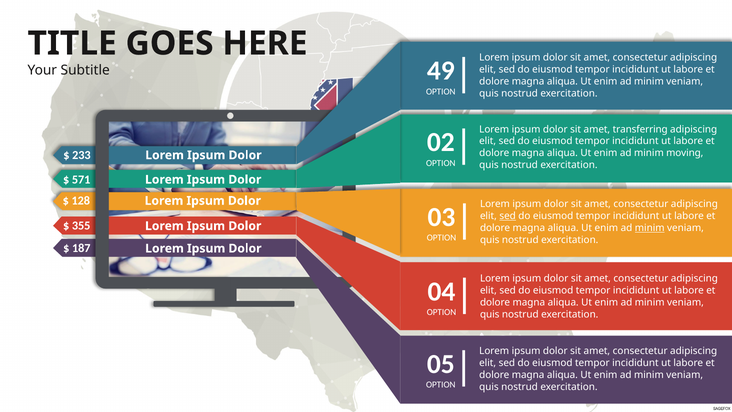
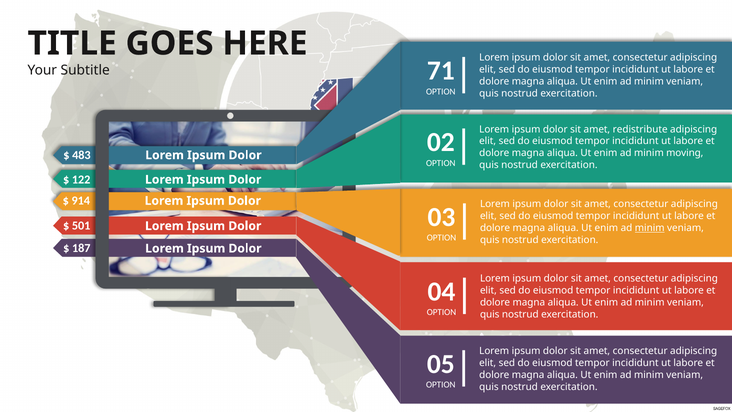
49: 49 -> 71
transferring: transferring -> redistribute
233: 233 -> 483
571: 571 -> 122
128: 128 -> 914
sed at (508, 216) underline: present -> none
355: 355 -> 501
